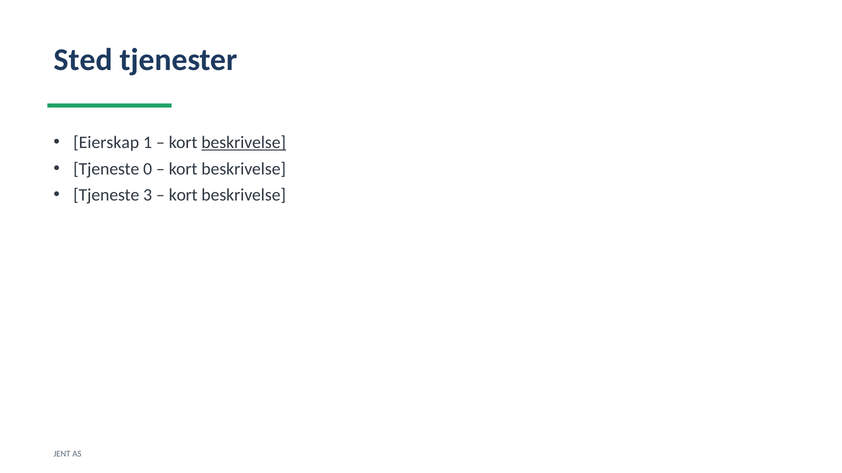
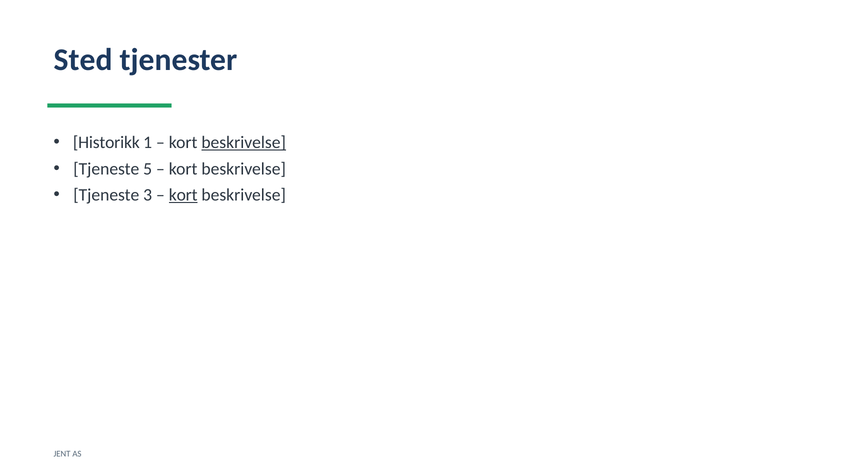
Eierskap: Eierskap -> Historikk
0: 0 -> 5
kort at (183, 195) underline: none -> present
